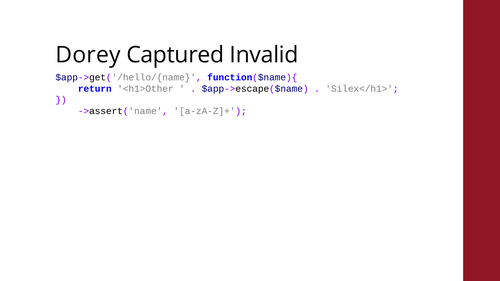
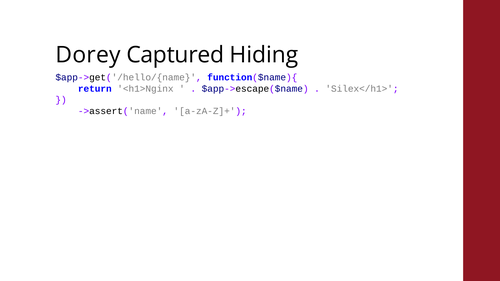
Invalid: Invalid -> Hiding
<h1>Other: <h1>Other -> <h1>Nginx
